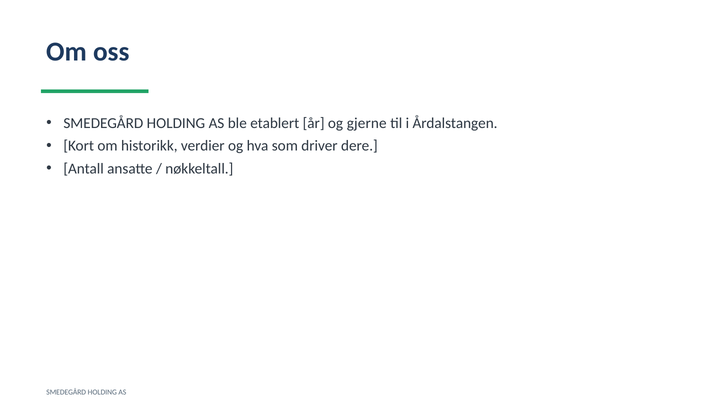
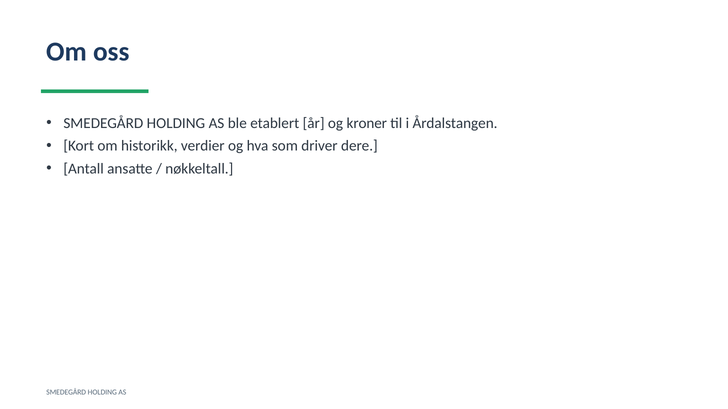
gjerne: gjerne -> kroner
